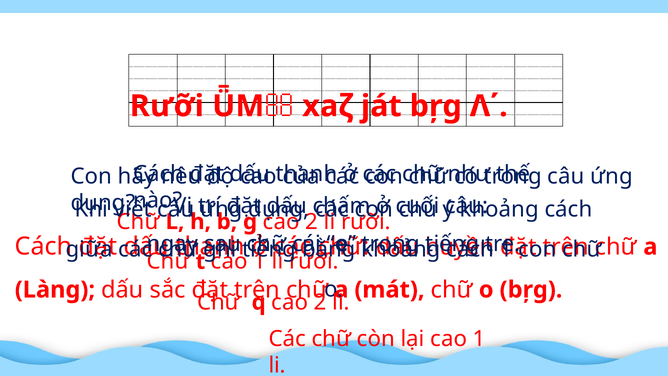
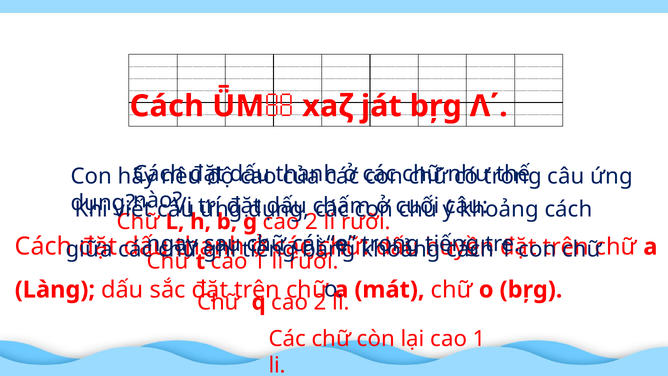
Rưỡi at (167, 106): Rưỡi -> Cách
